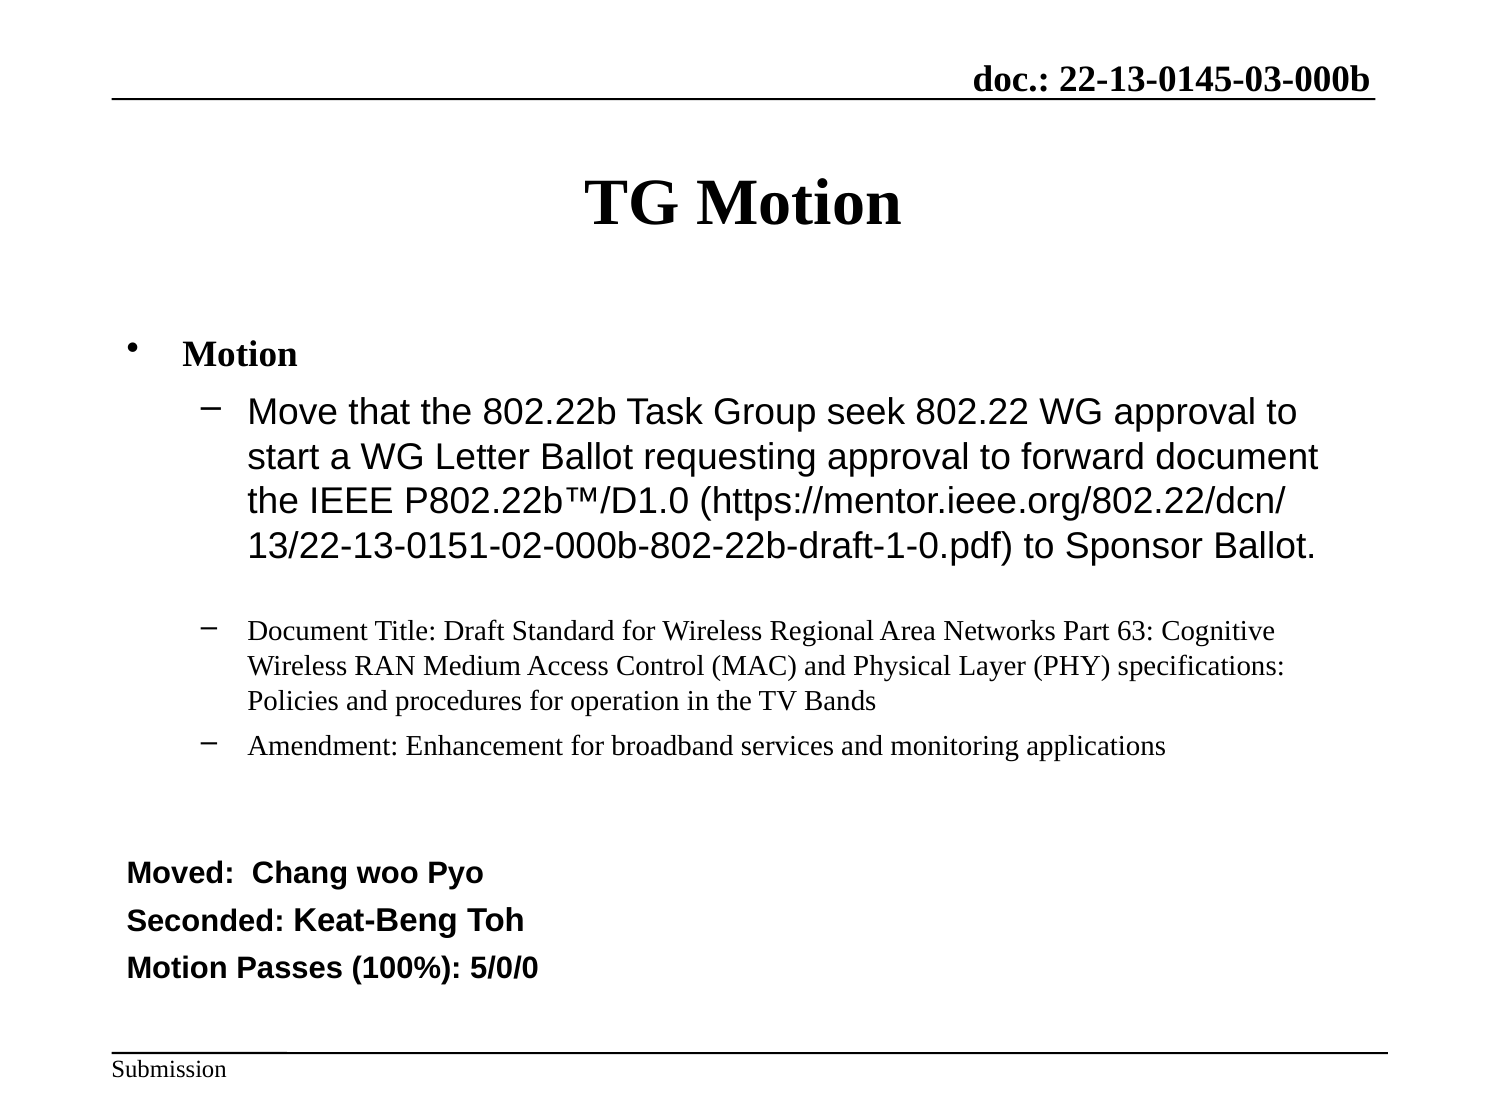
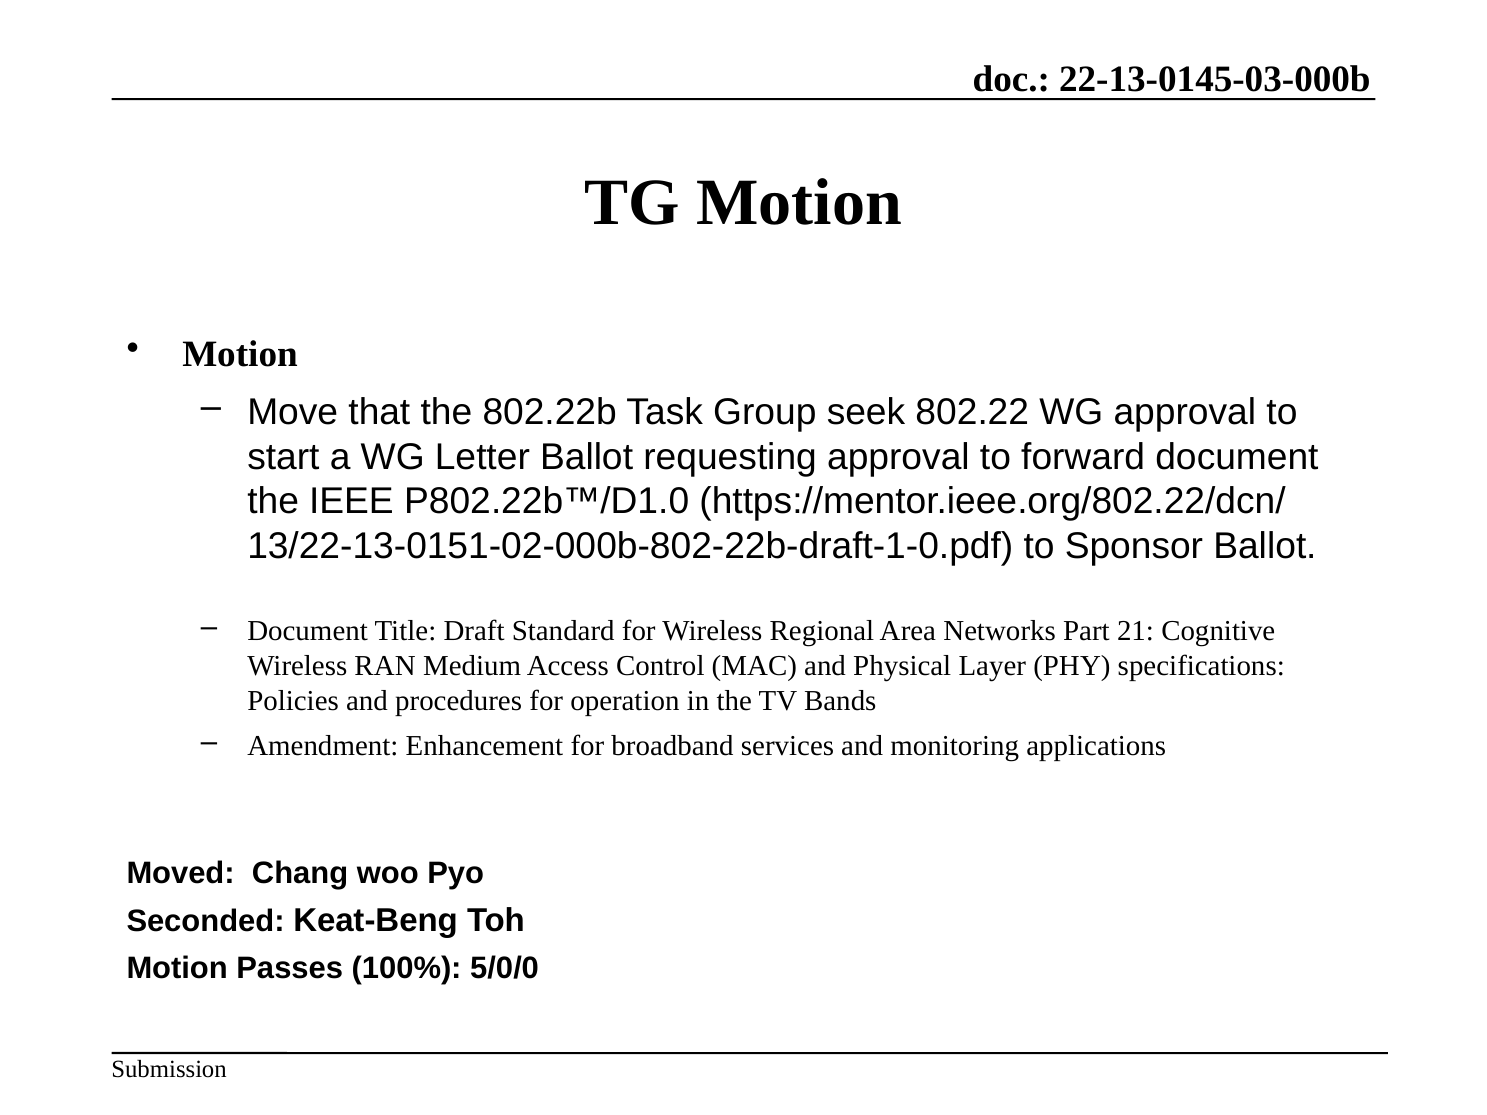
63: 63 -> 21
